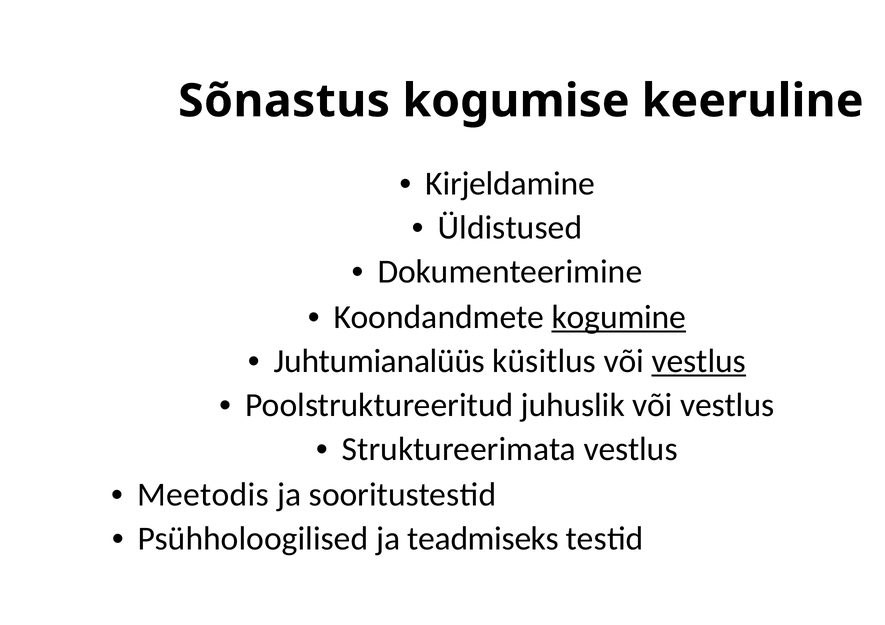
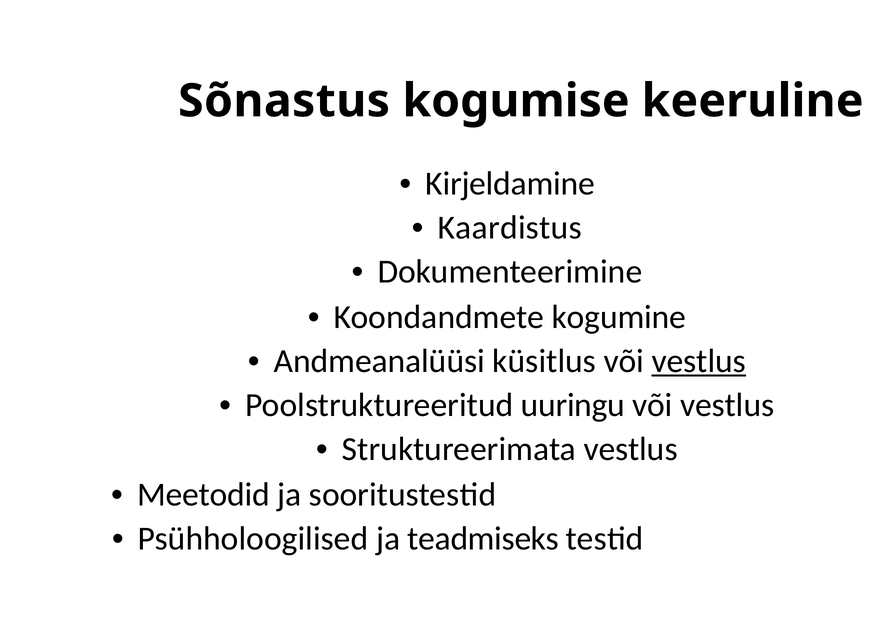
Üldistused: Üldistused -> Kaardistus
kogumine underline: present -> none
Juhtumianalüüs: Juhtumianalüüs -> Andmeanalüüsi
juhuslik: juhuslik -> uuringu
Meetodis: Meetodis -> Meetodid
